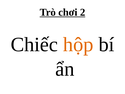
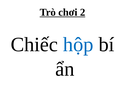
hộp colour: orange -> blue
